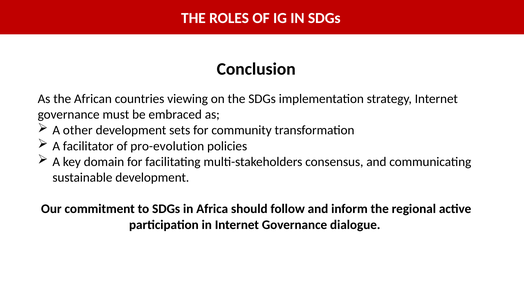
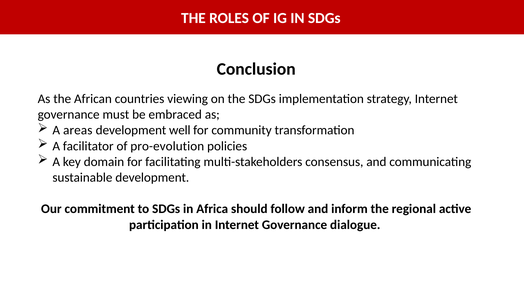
other: other -> areas
sets: sets -> well
